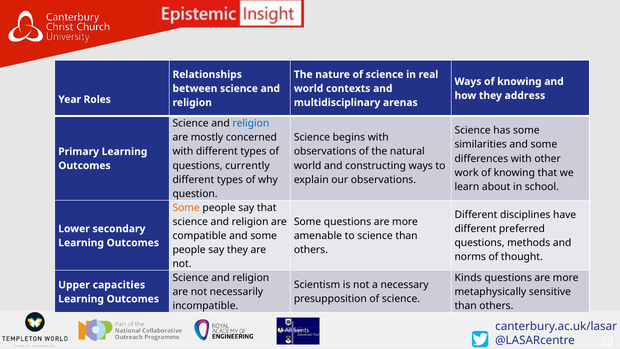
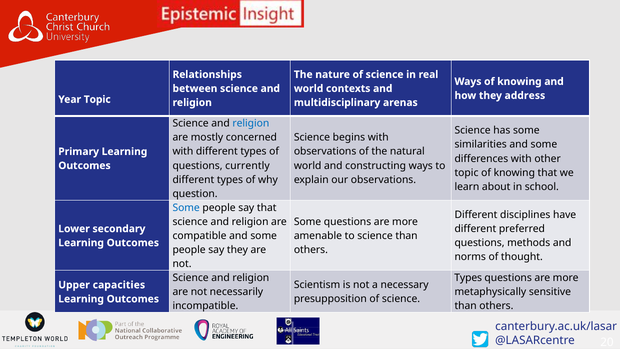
Year Roles: Roles -> Topic
work at (467, 173): work -> topic
Some at (186, 208) colour: orange -> blue
Kinds at (468, 278): Kinds -> Types
